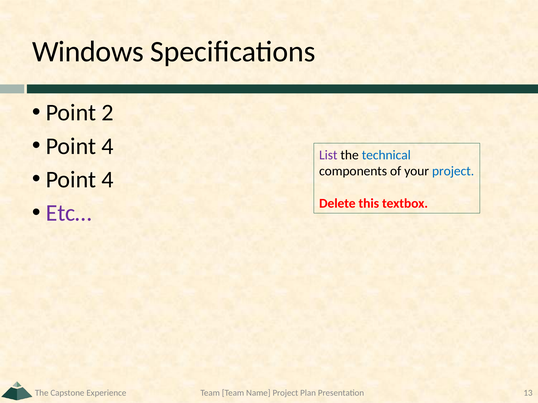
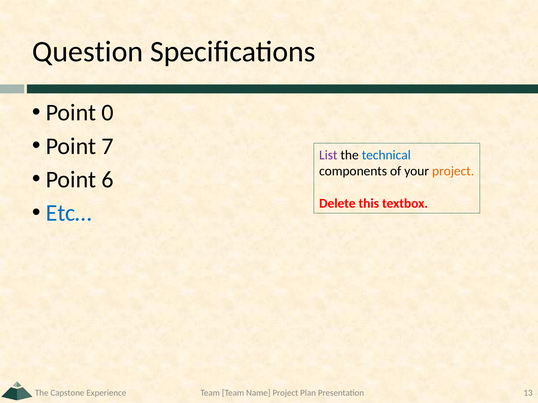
Windows: Windows -> Question
2: 2 -> 0
4 at (108, 146): 4 -> 7
project at (453, 171) colour: blue -> orange
4 at (108, 180): 4 -> 6
Etc… colour: purple -> blue
